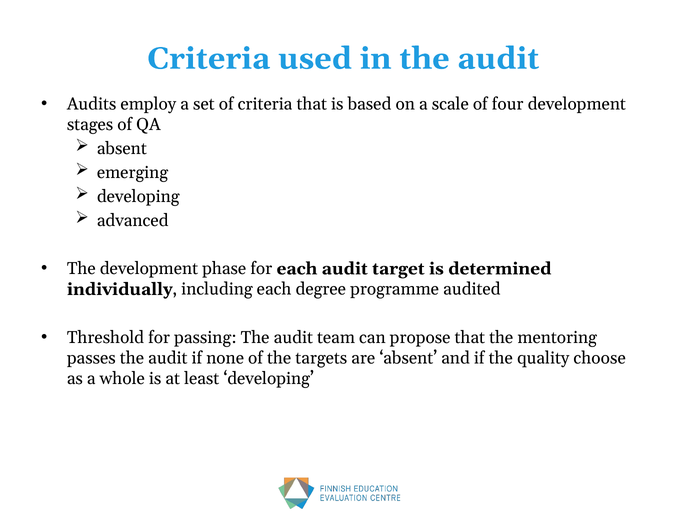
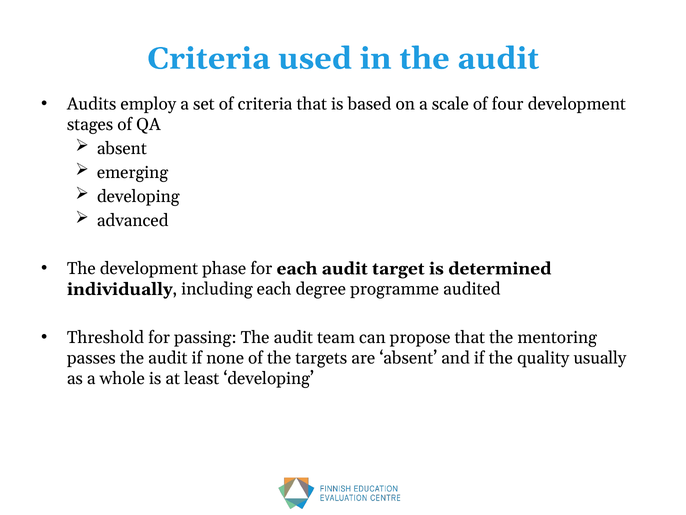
choose: choose -> usually
